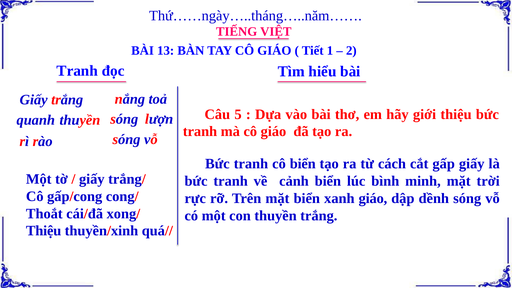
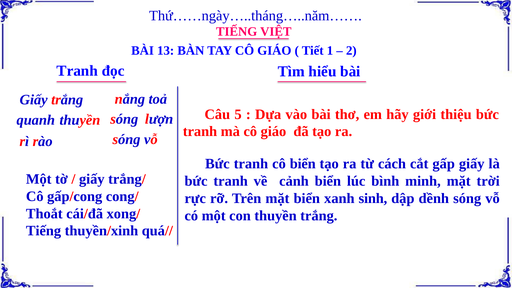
xanh giáo: giáo -> sinh
Thiệu at (44, 231): Thiệu -> Tiếng
